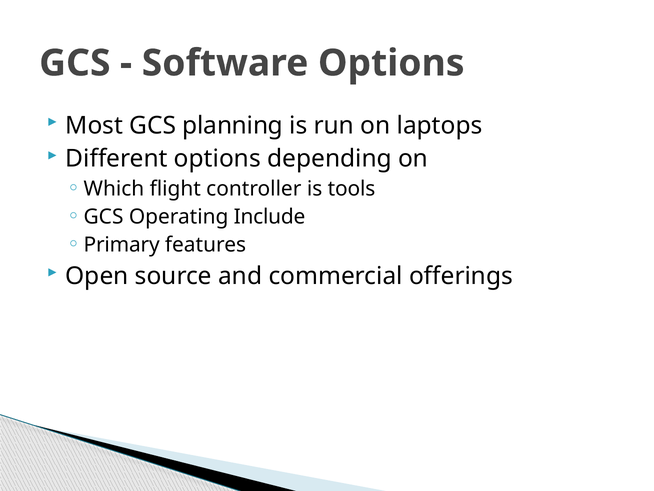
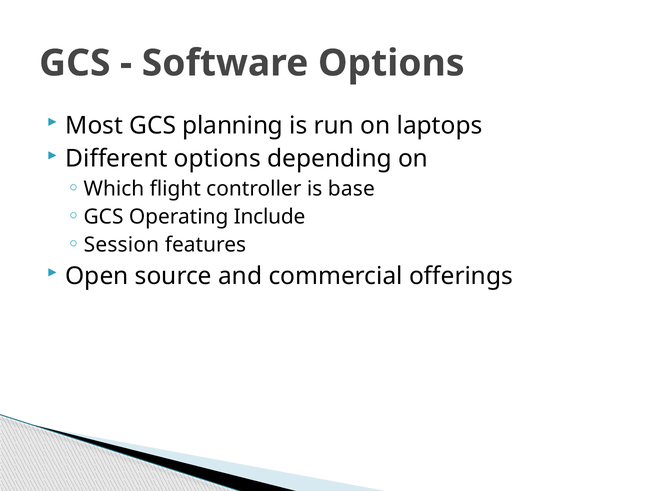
tools: tools -> base
Primary: Primary -> Session
